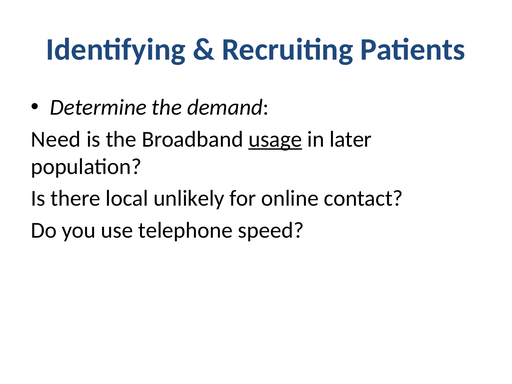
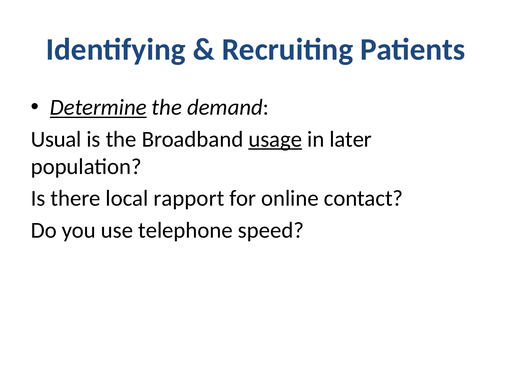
Determine underline: none -> present
Need: Need -> Usual
unlikely: unlikely -> rapport
